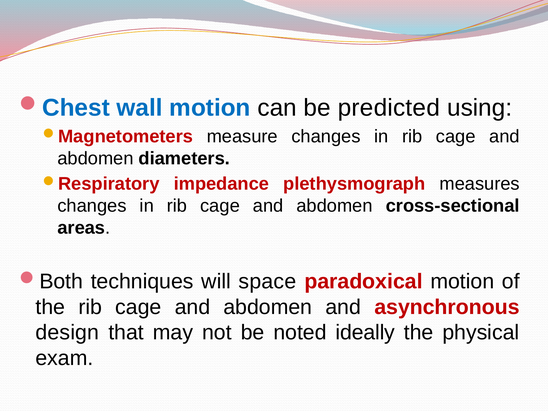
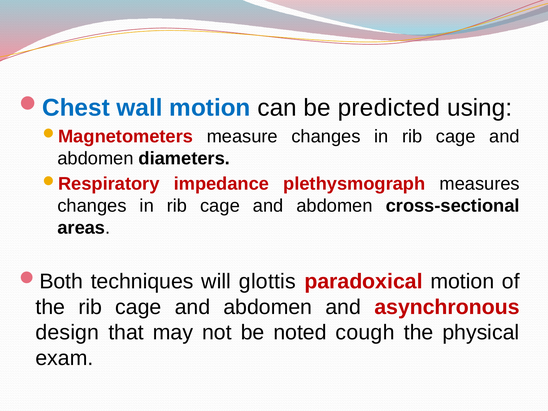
space: space -> glottis
ideally: ideally -> cough
